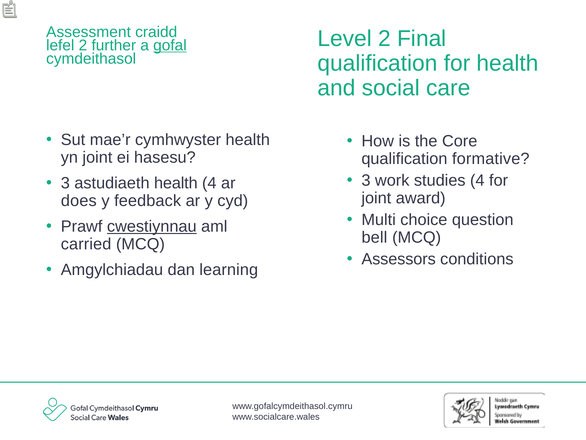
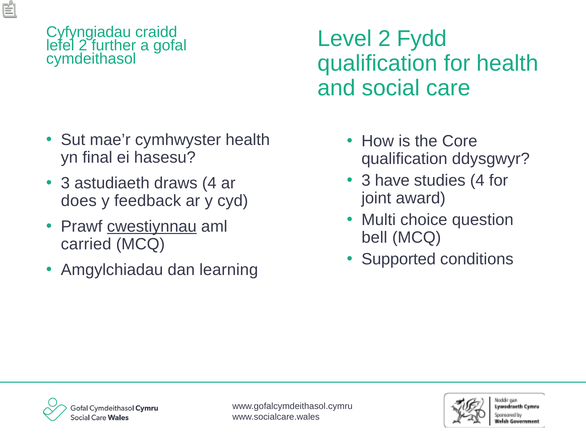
Assessment: Assessment -> Cyfyngiadau
Final: Final -> Fydd
gofal underline: present -> none
yn joint: joint -> final
formative: formative -> ddysgwyr
work: work -> have
astudiaeth health: health -> draws
Assessors: Assessors -> Supported
